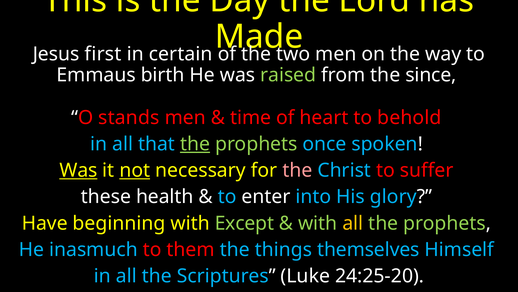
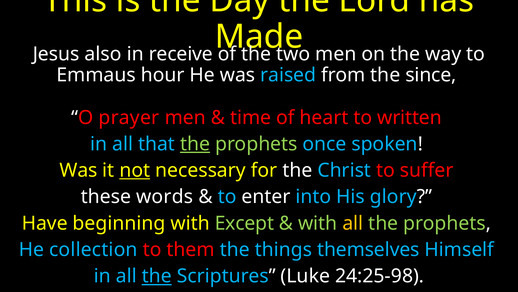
first: first -> also
certain: certain -> receive
birth: birth -> hour
raised colour: light green -> light blue
stands: stands -> prayer
behold: behold -> written
Was at (78, 170) underline: present -> none
the at (297, 170) colour: pink -> white
health: health -> words
inasmuch: inasmuch -> collection
the at (157, 276) underline: none -> present
24:25-20: 24:25-20 -> 24:25-98
